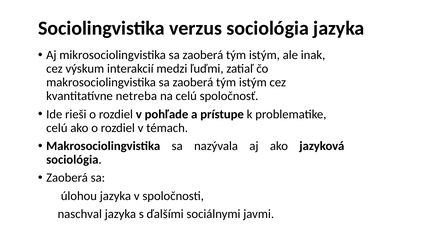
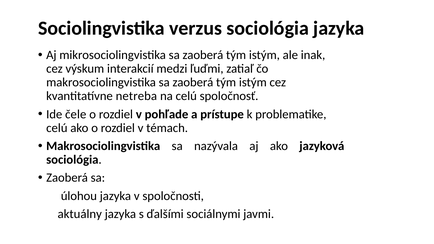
rieši: rieši -> čele
naschval: naschval -> aktuálny
